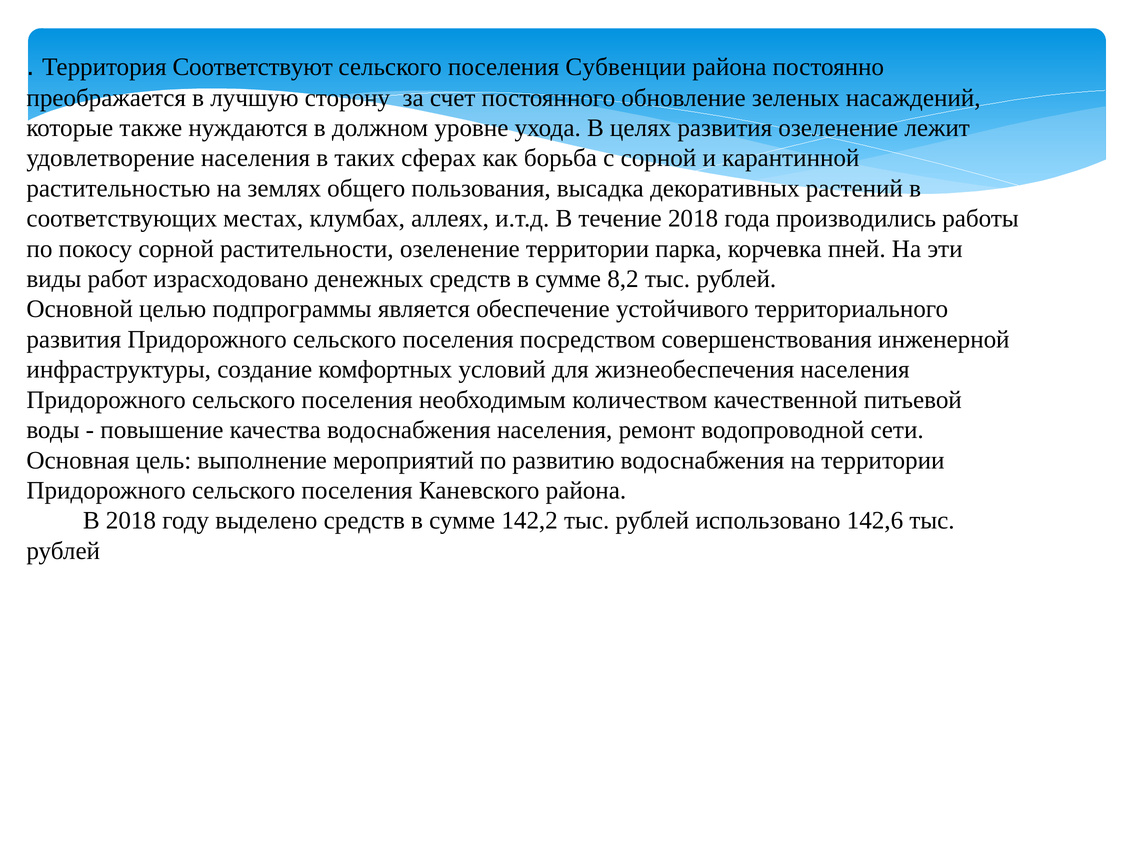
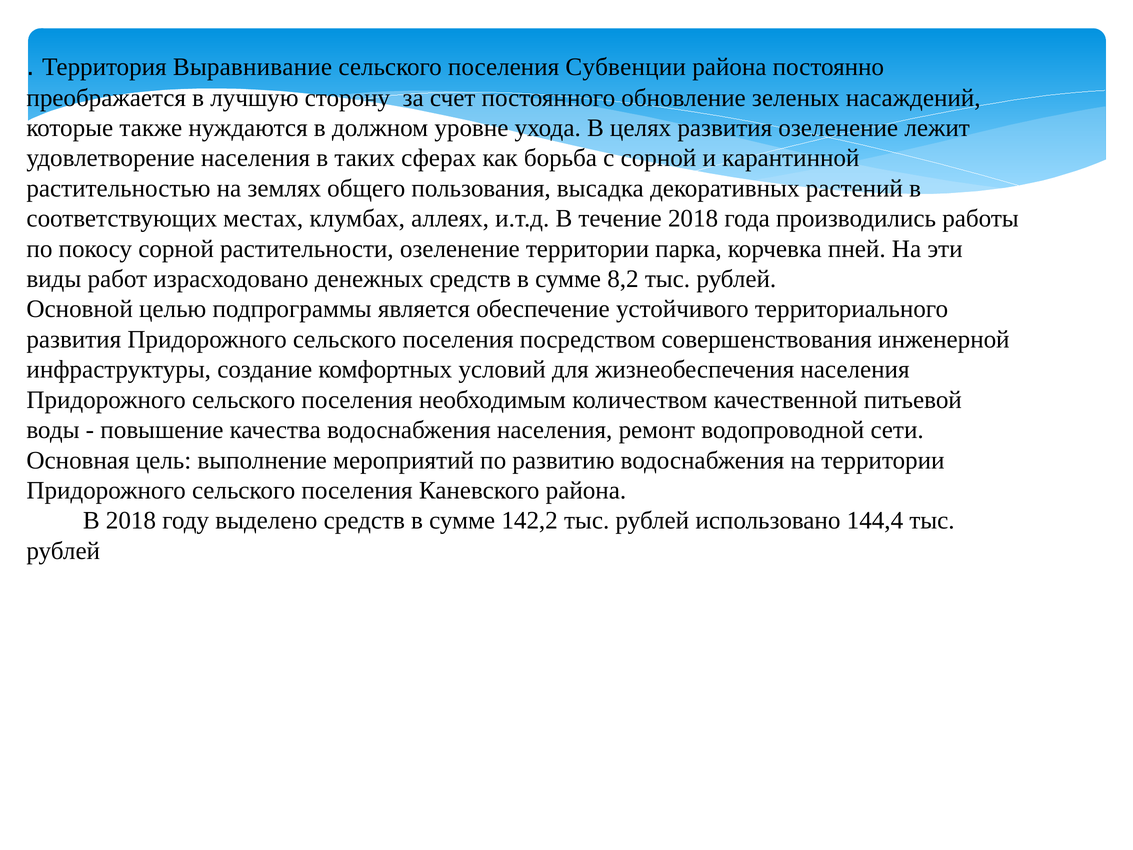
Соответствуют: Соответствуют -> Выравнивание
142,6: 142,6 -> 144,4
